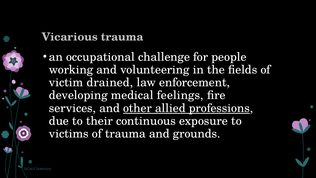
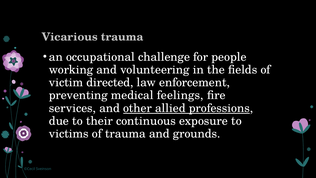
drained: drained -> directed
developing: developing -> preventing
